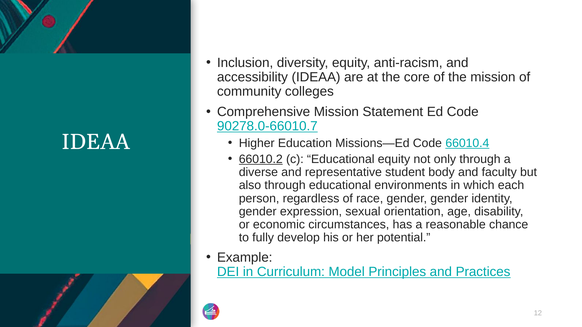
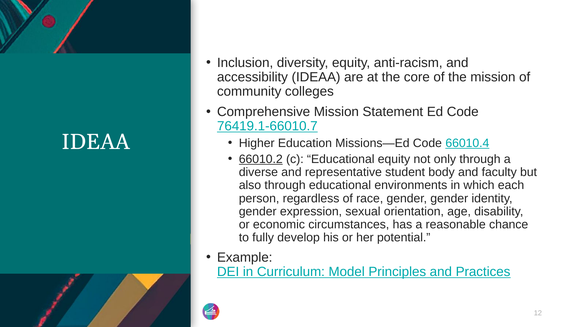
90278.0-66010.7: 90278.0-66010.7 -> 76419.1-66010.7
